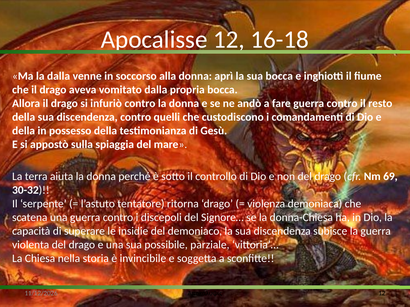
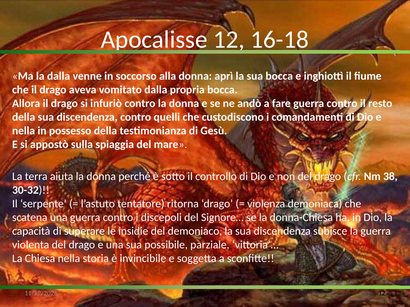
della at (24, 131): della -> nella
69: 69 -> 38
